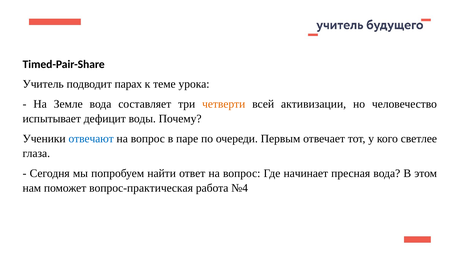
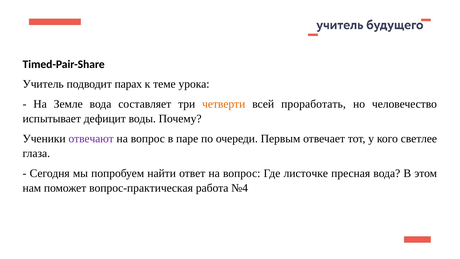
активизации: активизации -> проработать
отвечают colour: blue -> purple
начинает: начинает -> листочке
